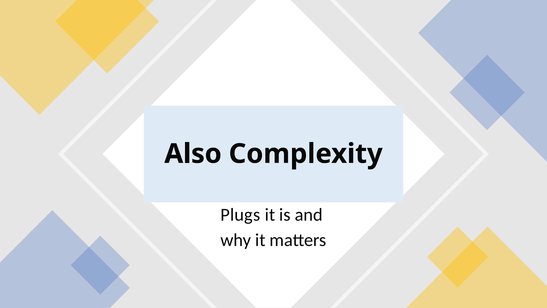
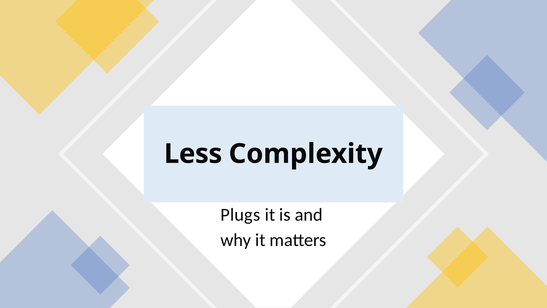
Also: Also -> Less
